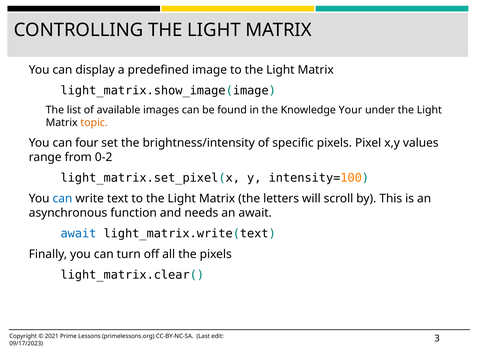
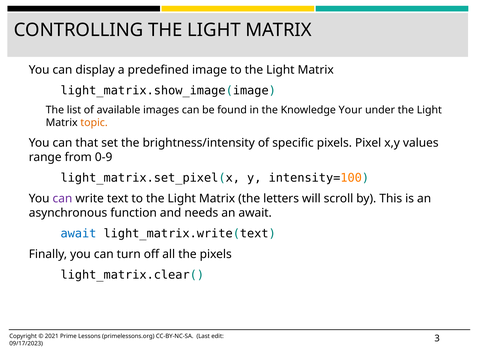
four: four -> that
0-2: 0-2 -> 0-9
can at (62, 198) colour: blue -> purple
